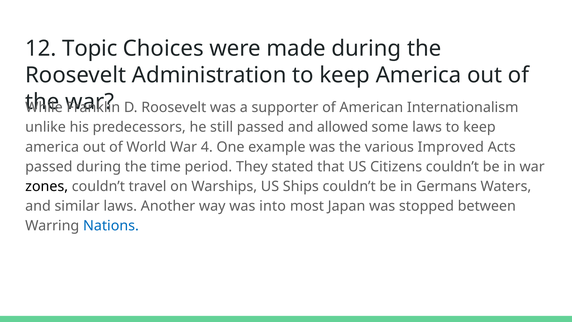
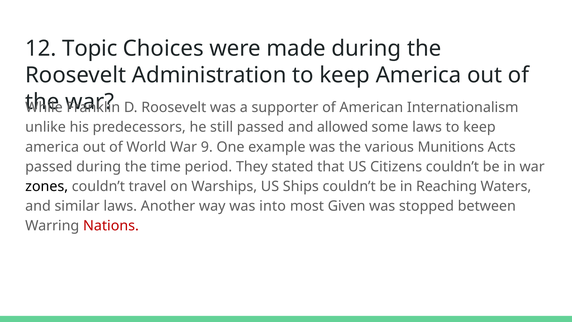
4: 4 -> 9
Improved: Improved -> Munitions
Germans: Germans -> Reaching
Japan: Japan -> Given
Nations colour: blue -> red
